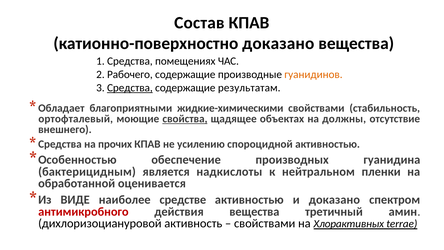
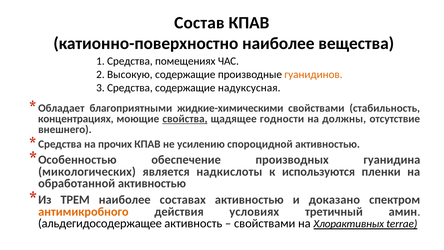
катионно-поверхностно доказано: доказано -> наиболее
Рабочего: Рабочего -> Высокую
Средства at (130, 88) underline: present -> none
результатам: результатам -> надуксусная
ортофталевый: ортофталевый -> концентрациях
объектах: объектах -> годности
бактерицидным: бактерицидным -> микологических
нейтральном: нейтральном -> используются
обработанной оценивается: оценивается -> активностью
ВИДЕ: ВИДЕ -> ТРЕМ
средстве: средстве -> составах
антимикробного colour: red -> orange
действия вещества: вещества -> условиях
дихлоризоциануровой: дихлоризоциануровой -> альдегидосодержащее
